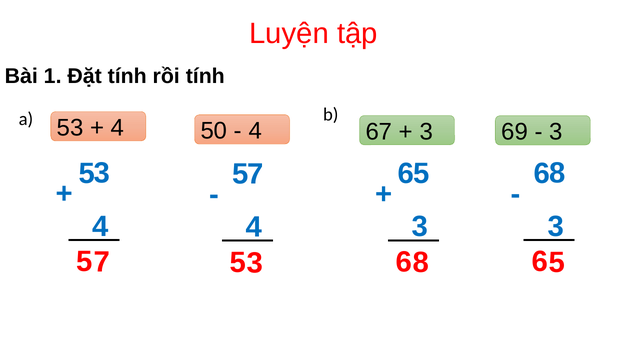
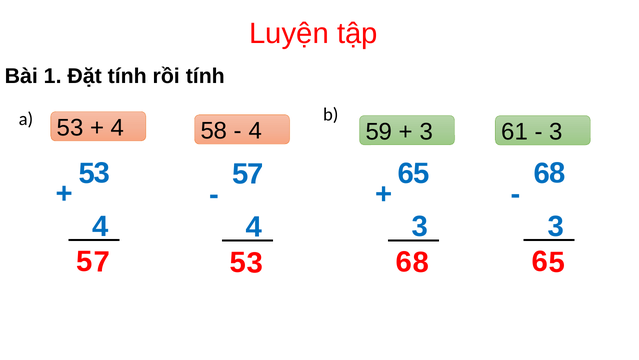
50: 50 -> 58
67: 67 -> 59
69: 69 -> 61
